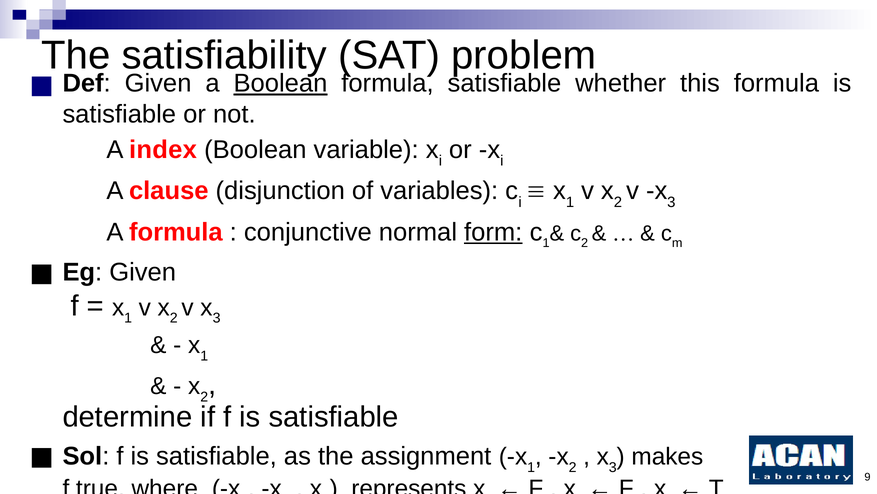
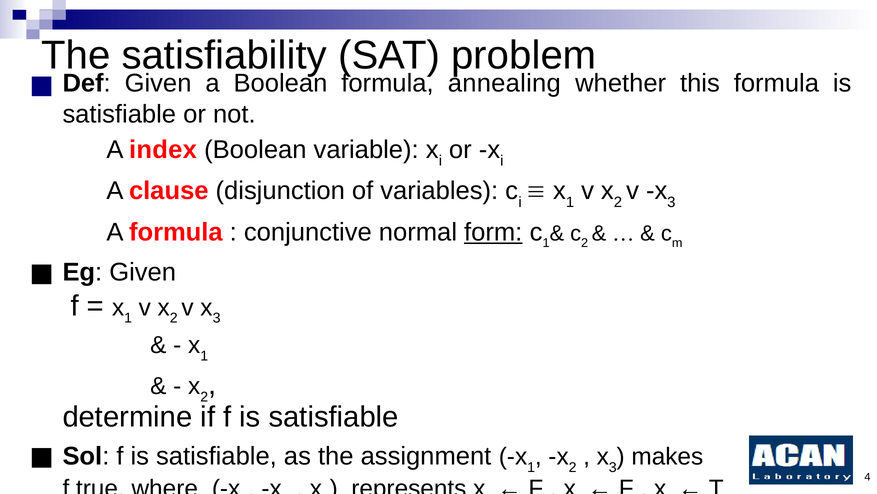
Boolean at (280, 83) underline: present -> none
formula satisfiable: satisfiable -> annealing
9: 9 -> 4
